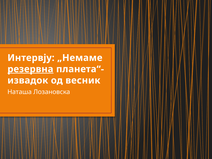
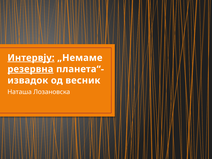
Интервју underline: none -> present
